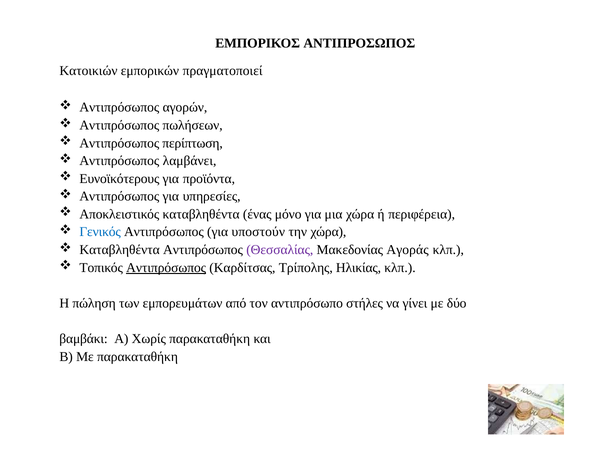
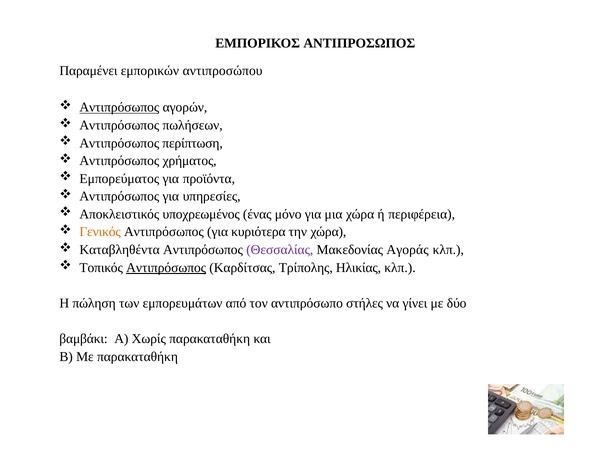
Κατοικιών: Κατοικιών -> Παραμένει
πραγματοποιεί: πραγματοποιεί -> αντιπροσώπου
Aντιπρόσωπος at (119, 107) underline: none -> present
λαμβάνει: λαμβάνει -> χρήματος
Ευνοϊκότερους: Ευνοϊκότερους -> Εμπορεύματος
Aποκλειστικός καταβληθέντα: καταβληθέντα -> υποχρεωμένος
Γενικός colour: blue -> orange
υποστούν: υποστούν -> κυριότερα
